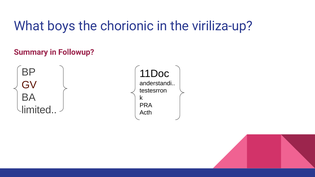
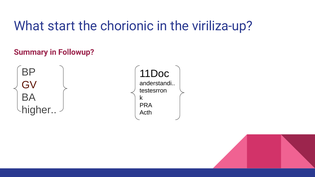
boys: boys -> start
limited: limited -> higher
